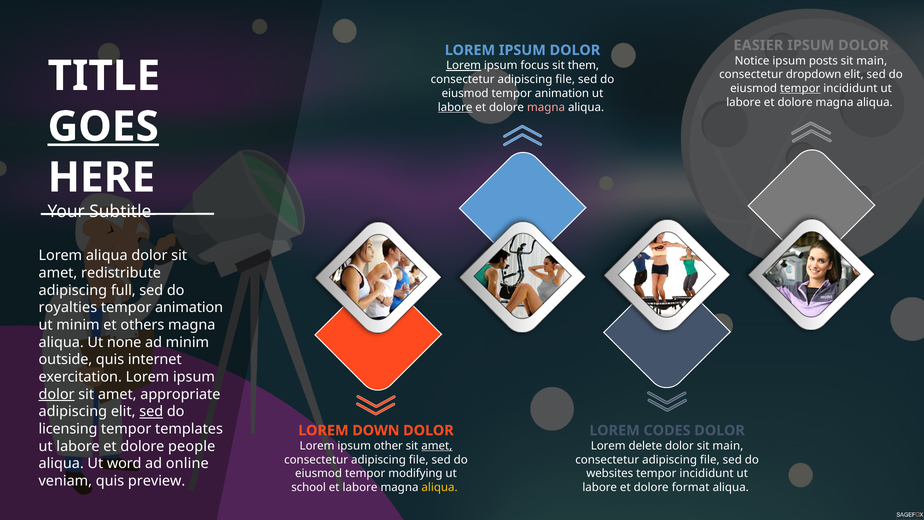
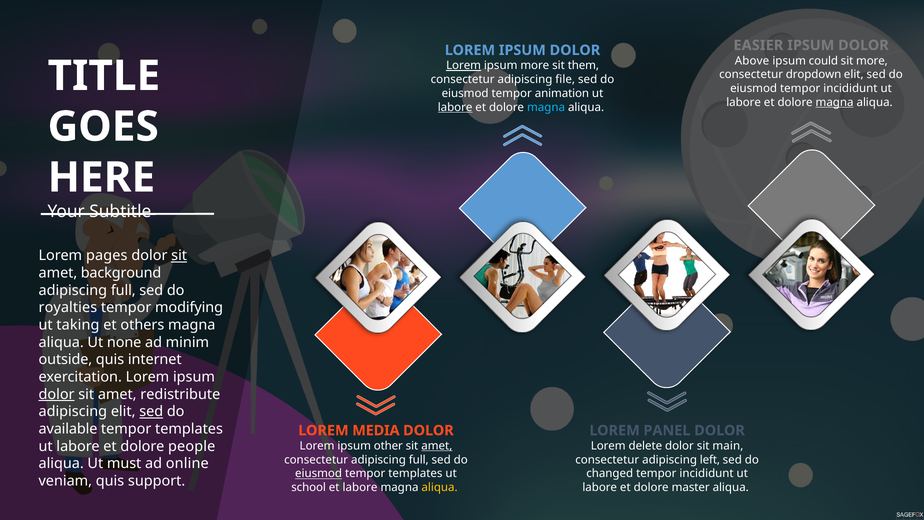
Notice: Notice -> Above
posts: posts -> could
main at (872, 61): main -> more
ipsum focus: focus -> more
tempor at (800, 88) underline: present -> none
magna at (835, 102) underline: none -> present
magna at (546, 107) colour: pink -> light blue
GOES underline: present -> none
Lorem aliqua: aliqua -> pages
sit at (179, 256) underline: none -> present
redistribute: redistribute -> background
animation at (189, 308): animation -> modifying
ut minim: minim -> taking
appropriate: appropriate -> redistribute
licensing: licensing -> available
DOWN: DOWN -> MEDIA
CODES: CODES -> PANEL
file at (419, 460): file -> full
file at (710, 460): file -> left
word: word -> must
eiusmod at (319, 473) underline: none -> present
modifying at (415, 473): modifying -> templates
websites: websites -> changed
preview: preview -> support
format: format -> master
